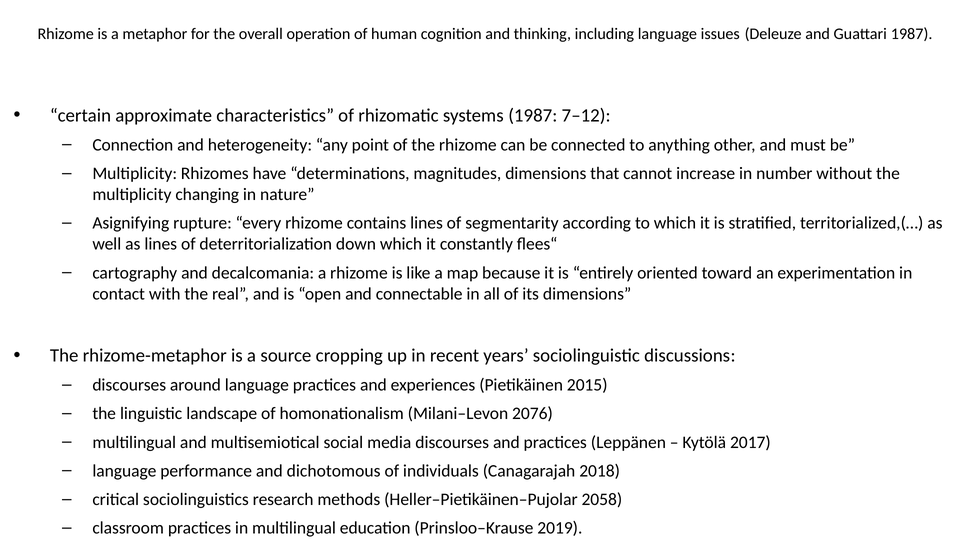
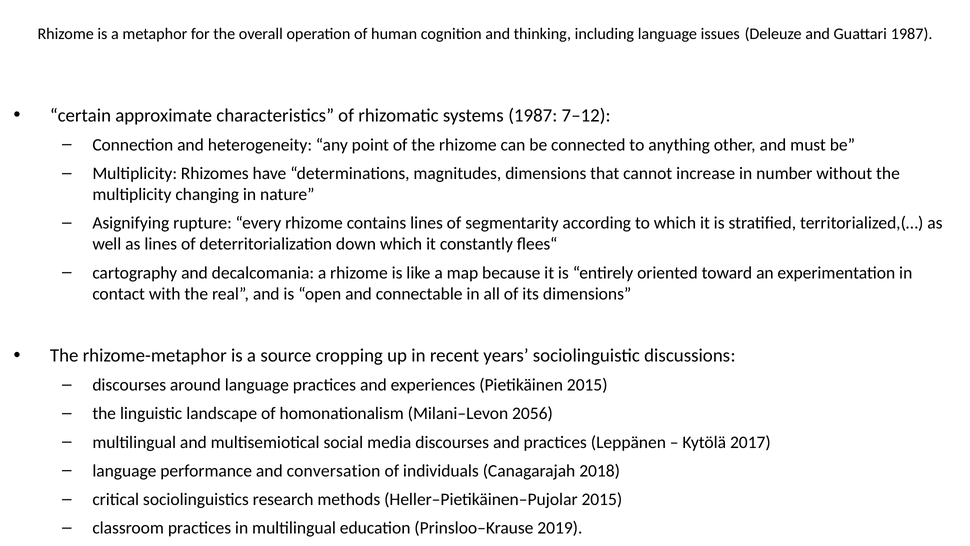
2076: 2076 -> 2056
dichotomous: dichotomous -> conversation
Heller–Pietikäinen–Pujolar 2058: 2058 -> 2015
